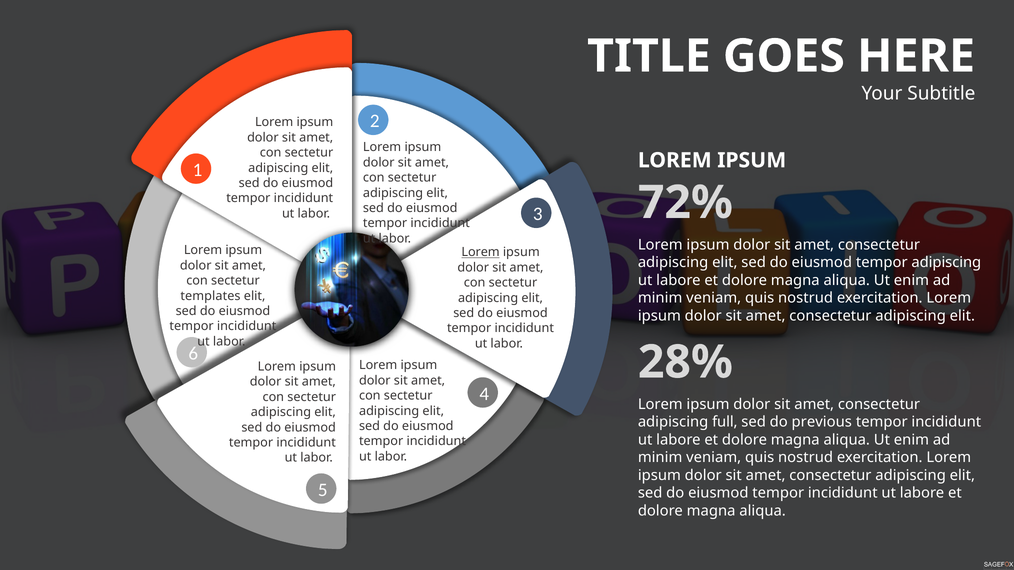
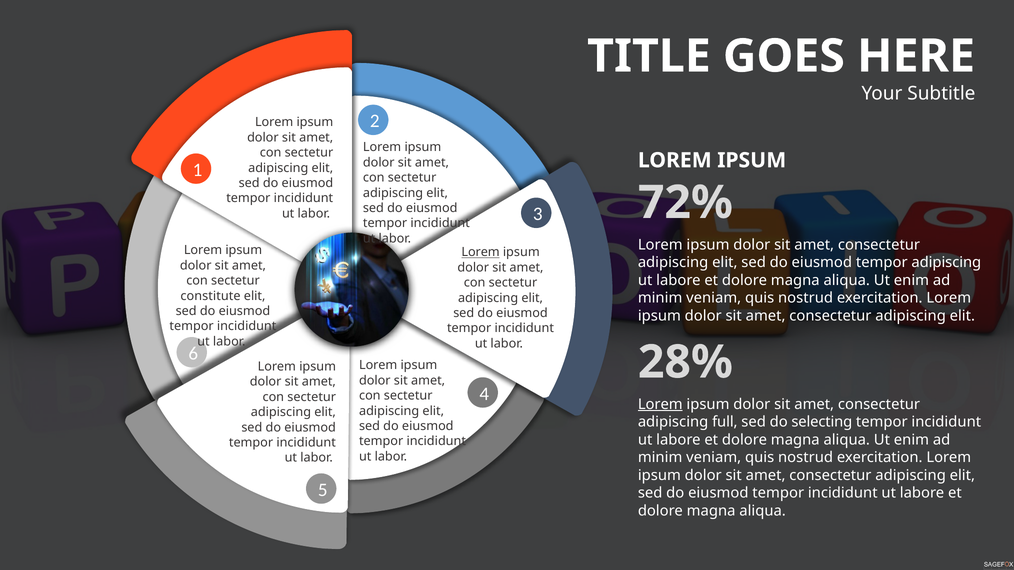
templates: templates -> constitute
Lorem at (660, 405) underline: none -> present
previous: previous -> selecting
